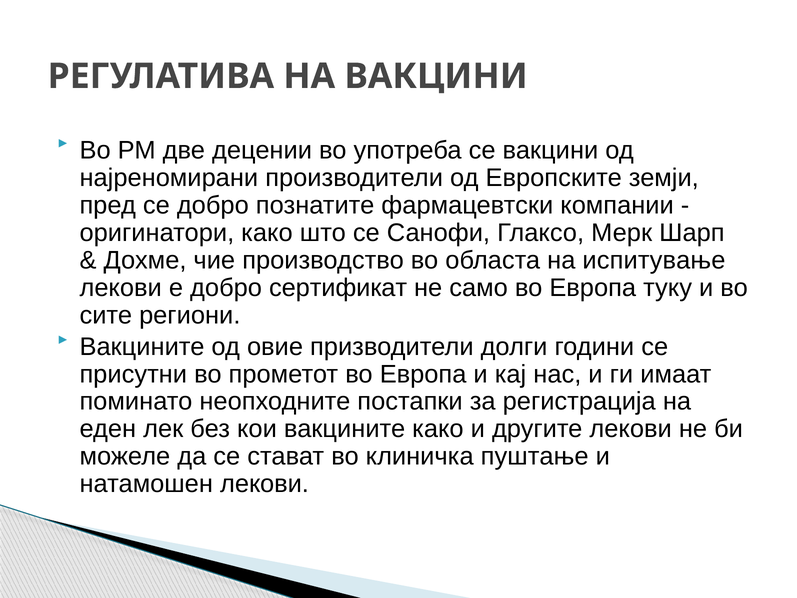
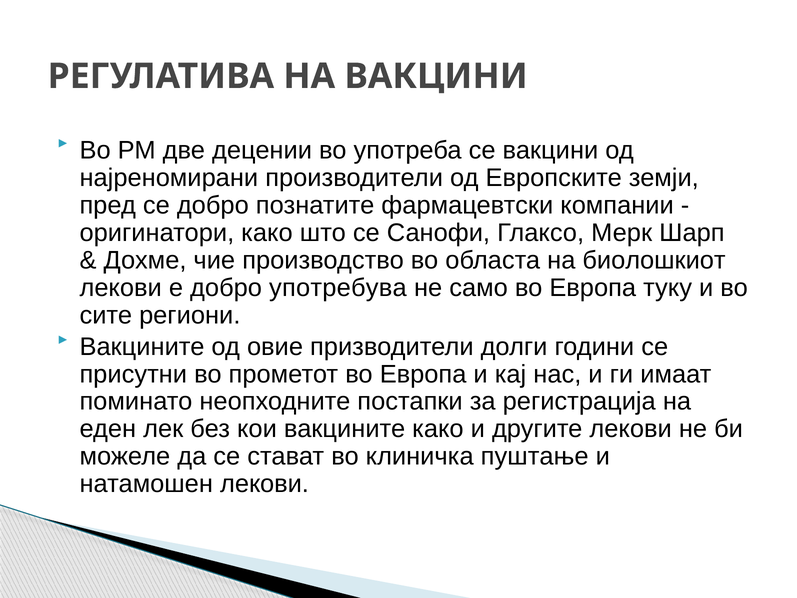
испитување: испитување -> биолошкиот
сертификат: сертификат -> употребува
